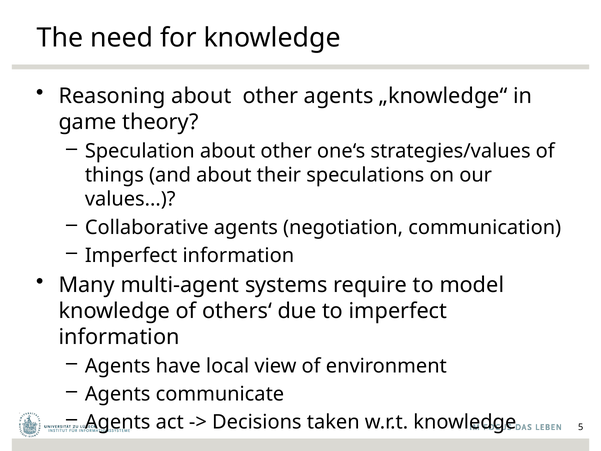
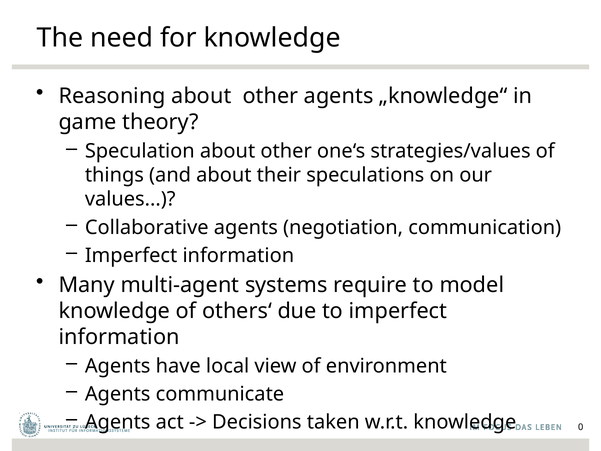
5: 5 -> 0
